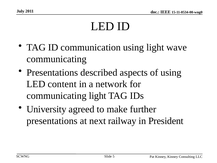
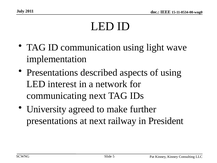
communicating at (57, 59): communicating -> implementation
content: content -> interest
communicating light: light -> next
